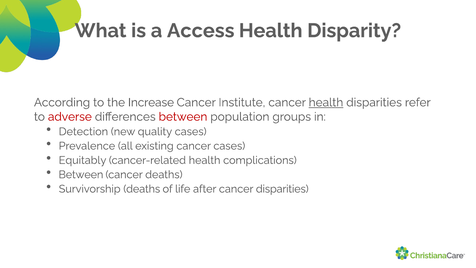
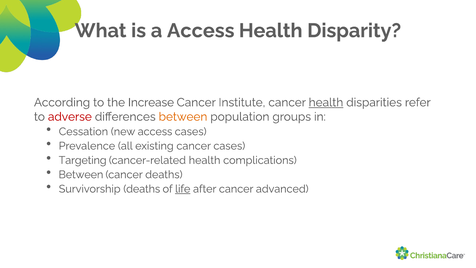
between at (183, 117) colour: red -> orange
Detection: Detection -> Cessation
new quality: quality -> access
Equitably: Equitably -> Targeting
life underline: none -> present
cancer disparities: disparities -> advanced
